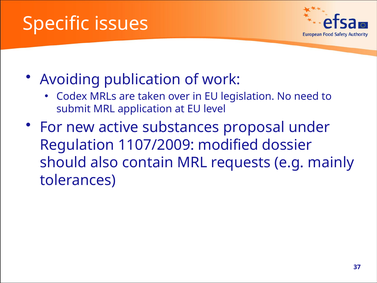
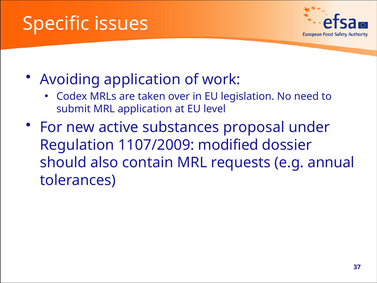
Avoiding publication: publication -> application
mainly: mainly -> annual
